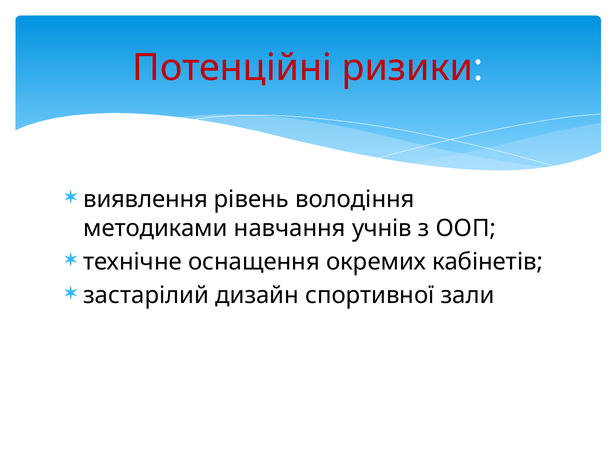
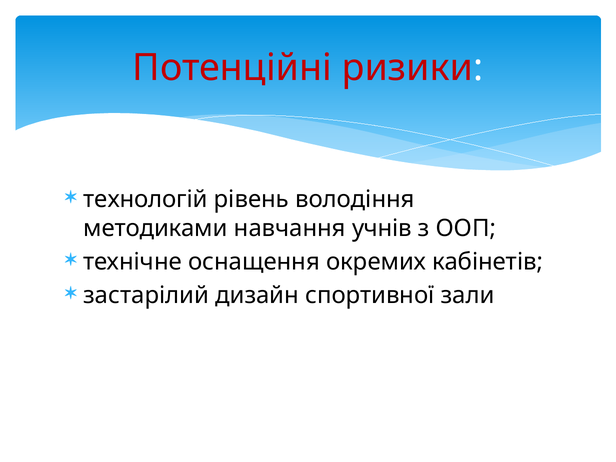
виявлення: виявлення -> технологій
